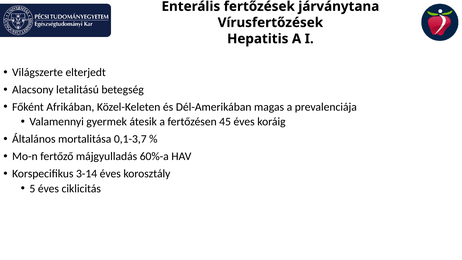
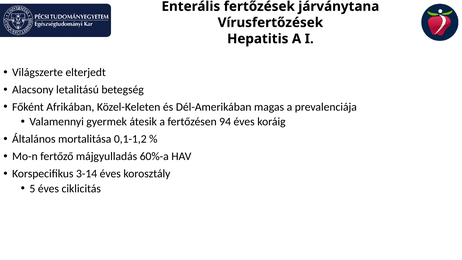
45: 45 -> 94
0,1-3,7: 0,1-3,7 -> 0,1-1,2
